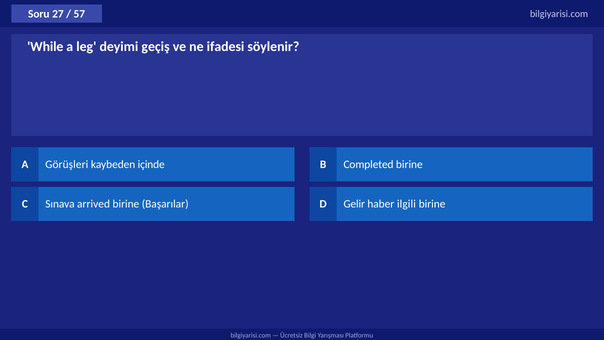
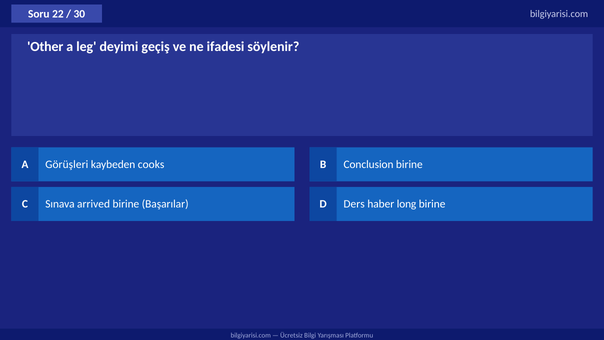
27: 27 -> 22
57: 57 -> 30
While: While -> Other
içinde: içinde -> cooks
Completed: Completed -> Conclusion
Gelir: Gelir -> Ders
ilgili: ilgili -> long
